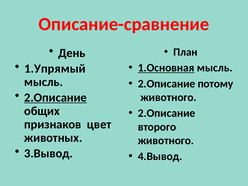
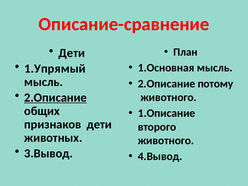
День at (72, 53): День -> Дети
1.Основная underline: present -> none
2.Описание at (167, 113): 2.Описание -> 1.Описание
признаков цвет: цвет -> дети
